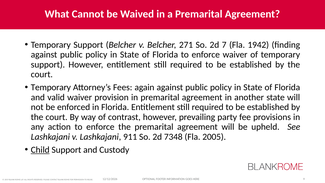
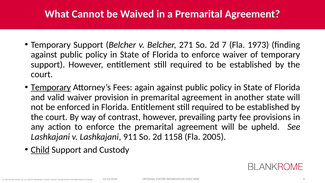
1942: 1942 -> 1973
Temporary at (51, 87) underline: none -> present
7348: 7348 -> 1158
